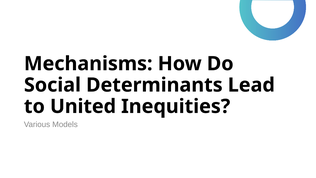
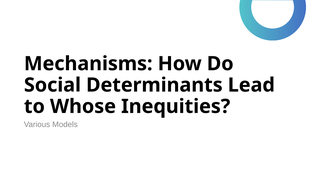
United: United -> Whose
